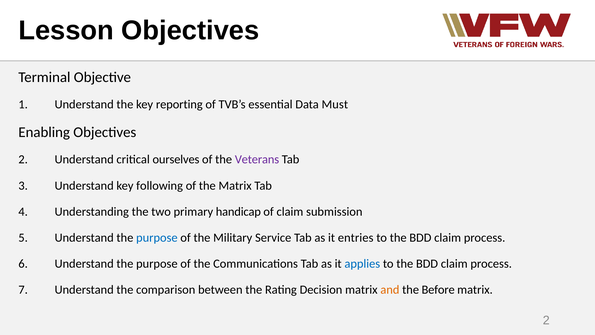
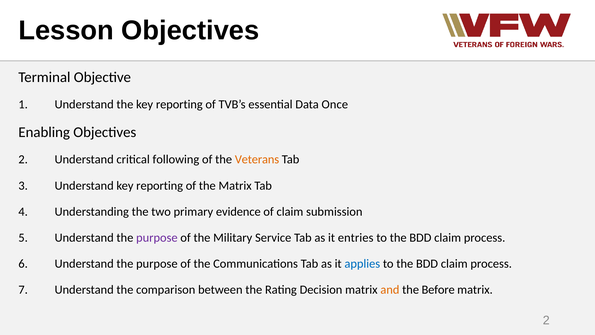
Must: Must -> Once
ourselves: ourselves -> following
Veterans colour: purple -> orange
Understand key following: following -> reporting
handicap: handicap -> evidence
purpose at (157, 238) colour: blue -> purple
